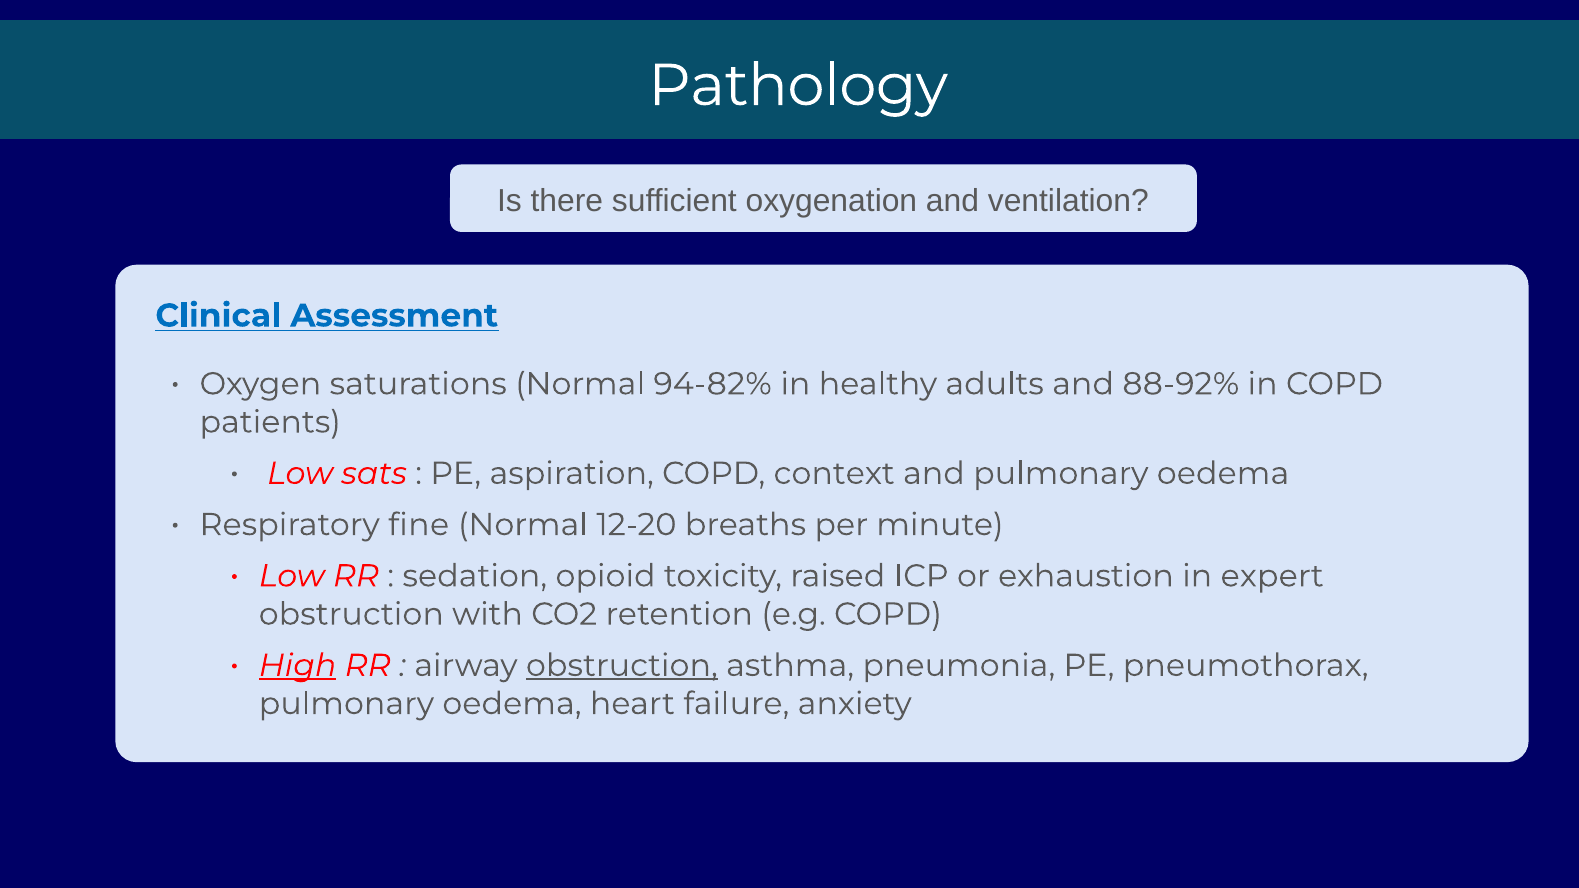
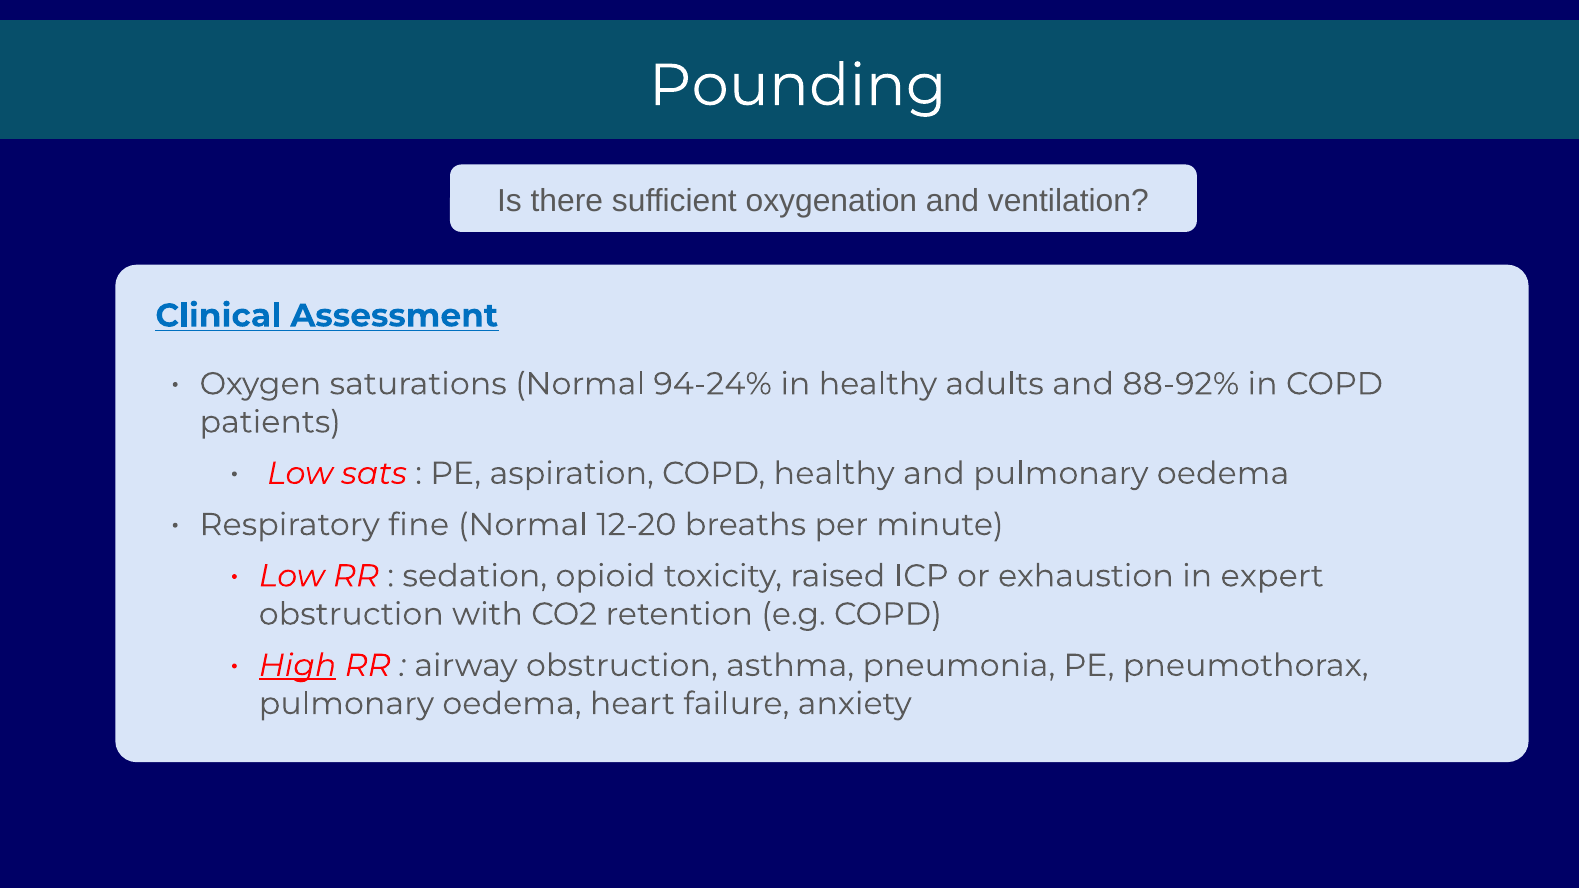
Pathology: Pathology -> Pounding
94-82%: 94-82% -> 94-24%
COPD context: context -> healthy
obstruction at (622, 666) underline: present -> none
